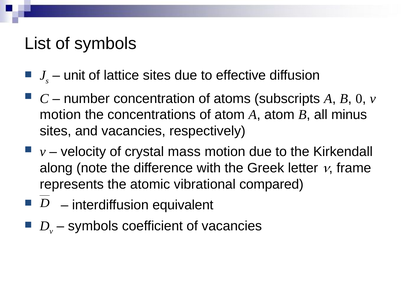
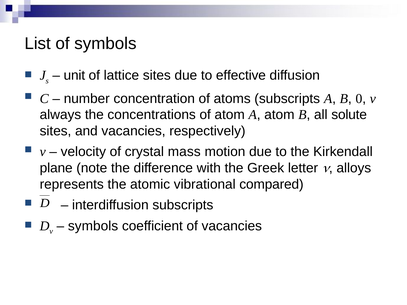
motion at (60, 115): motion -> always
minus: minus -> solute
along: along -> plane
frame: frame -> alloys
interdiffusion equivalent: equivalent -> subscripts
